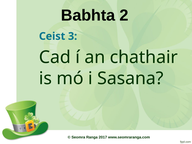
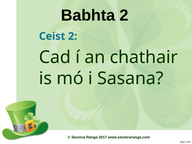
Ceist 3: 3 -> 2
